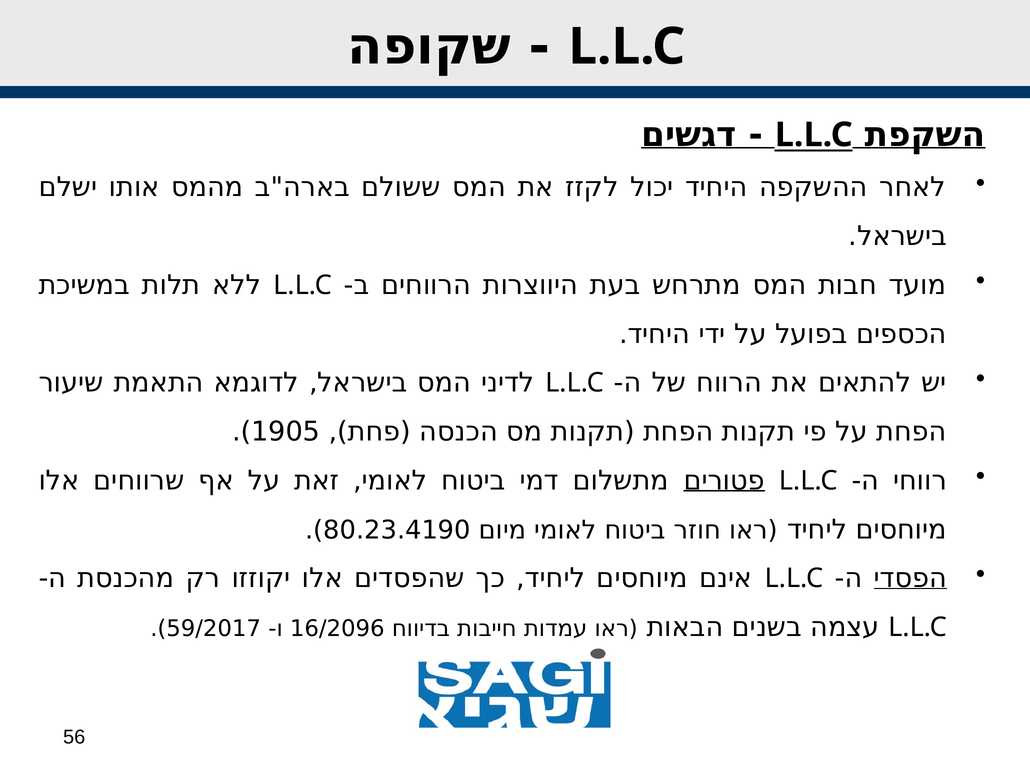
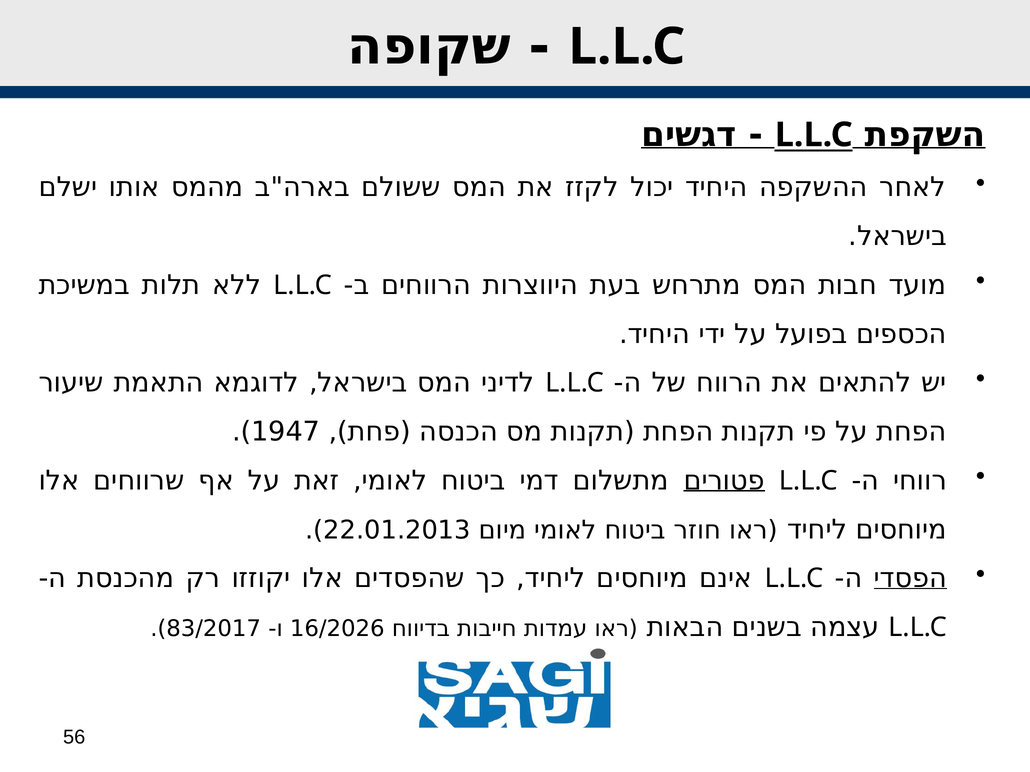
1905: 1905 -> 1947
80.23.4190: 80.23.4190 -> 22.01.2013
59/2017: 59/2017 -> 83/2017
16/2096: 16/2096 -> 16/2026
